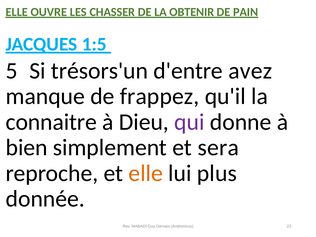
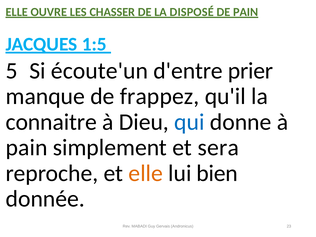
OBTENIR: OBTENIR -> DISPOSÉ
trésors'un: trésors'un -> écoute'un
avez: avez -> prier
qui colour: purple -> blue
bien at (27, 148): bien -> pain
plus: plus -> bien
